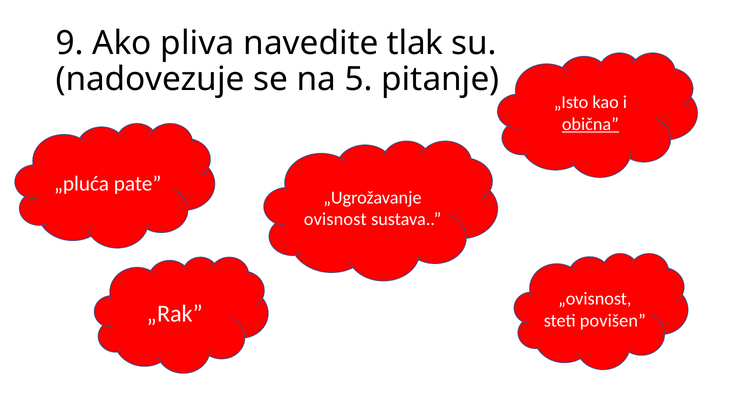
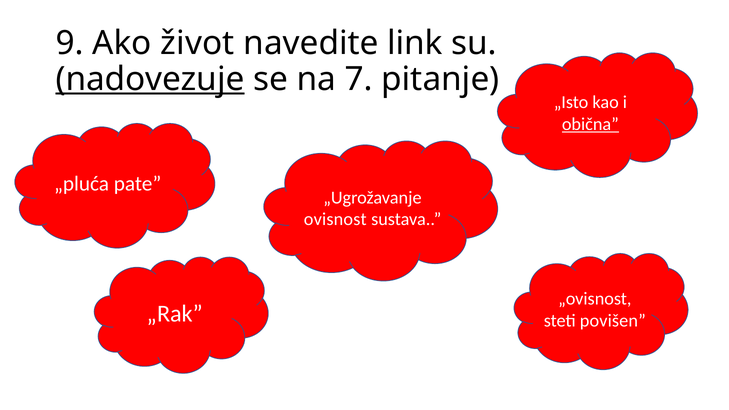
pliva: pliva -> život
tlak: tlak -> link
nadovezuje underline: none -> present
5: 5 -> 7
